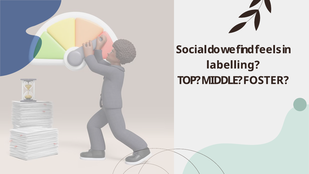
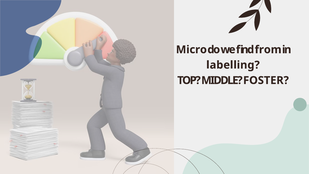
Social: Social -> Micro
feels: feels -> from
